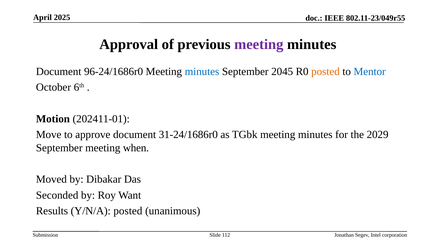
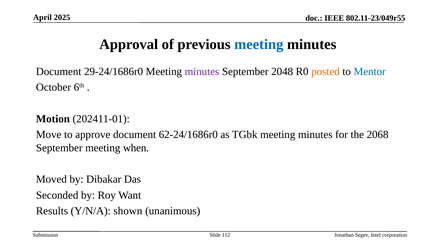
meeting at (259, 45) colour: purple -> blue
96-24/1686r0: 96-24/1686r0 -> 29-24/1686r0
minutes at (202, 72) colour: blue -> purple
2045: 2045 -> 2048
31-24/1686r0: 31-24/1686r0 -> 62-24/1686r0
2029: 2029 -> 2068
Y/N/A posted: posted -> shown
